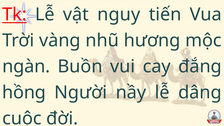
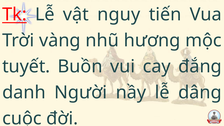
ngàn: ngàn -> tuyết
hồng: hồng -> danh
